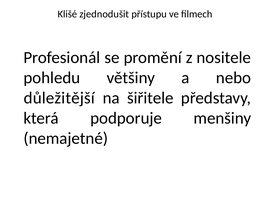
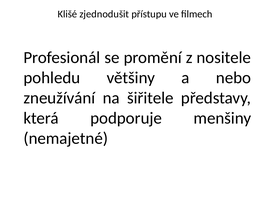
důležitější: důležitější -> zneužívání
